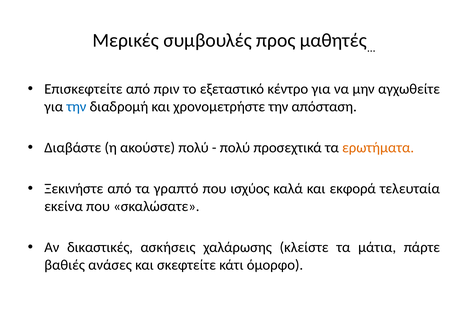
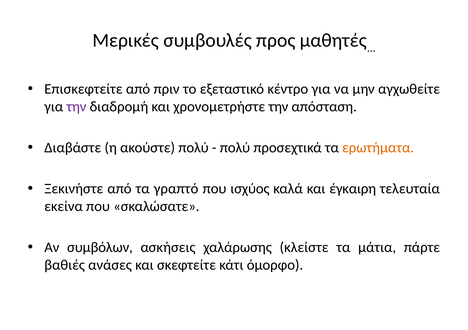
την at (76, 107) colour: blue -> purple
εκφορά: εκφορά -> έγκαιρη
δικαστικές: δικαστικές -> συμβόλων
